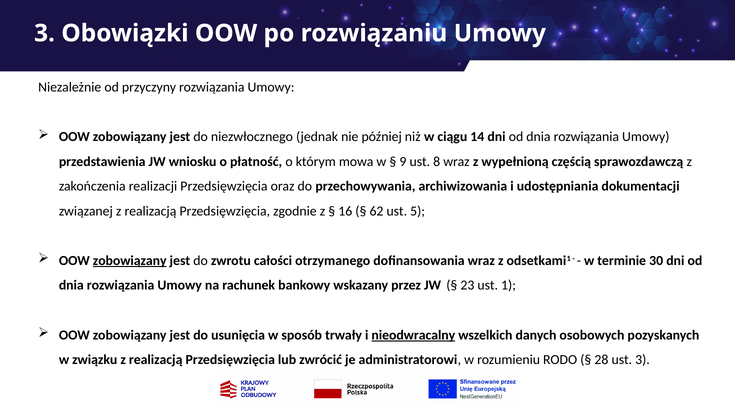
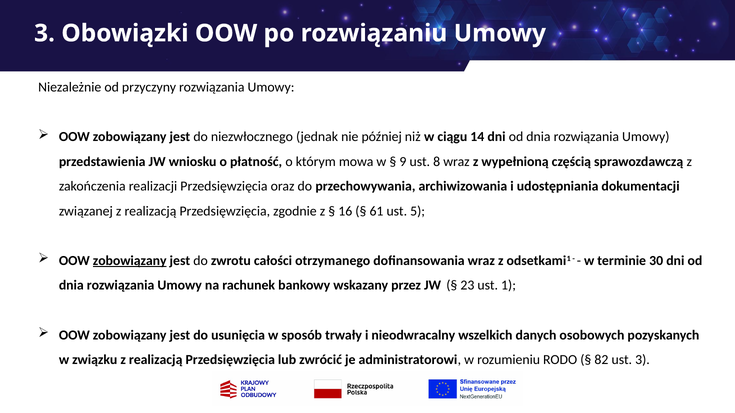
62: 62 -> 61
nieodwracalny underline: present -> none
28: 28 -> 82
